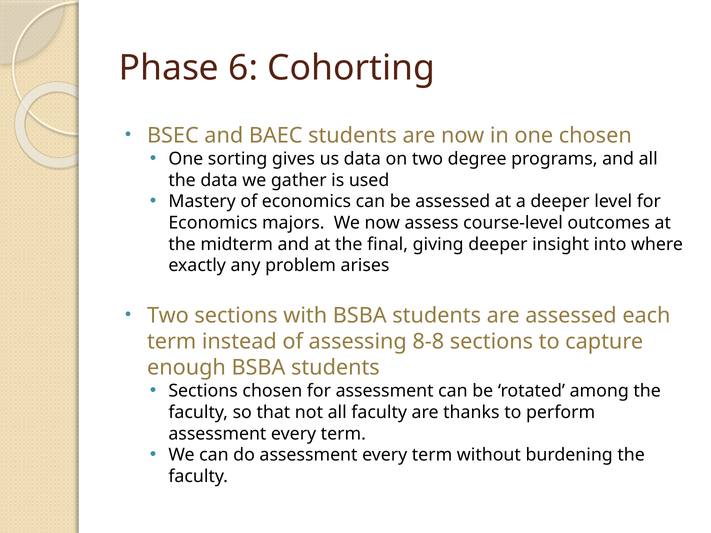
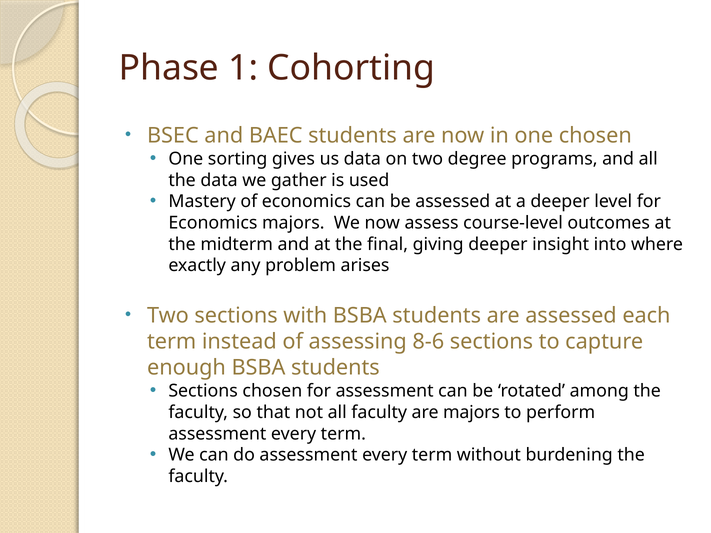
6: 6 -> 1
8-8: 8-8 -> 8-6
are thanks: thanks -> majors
